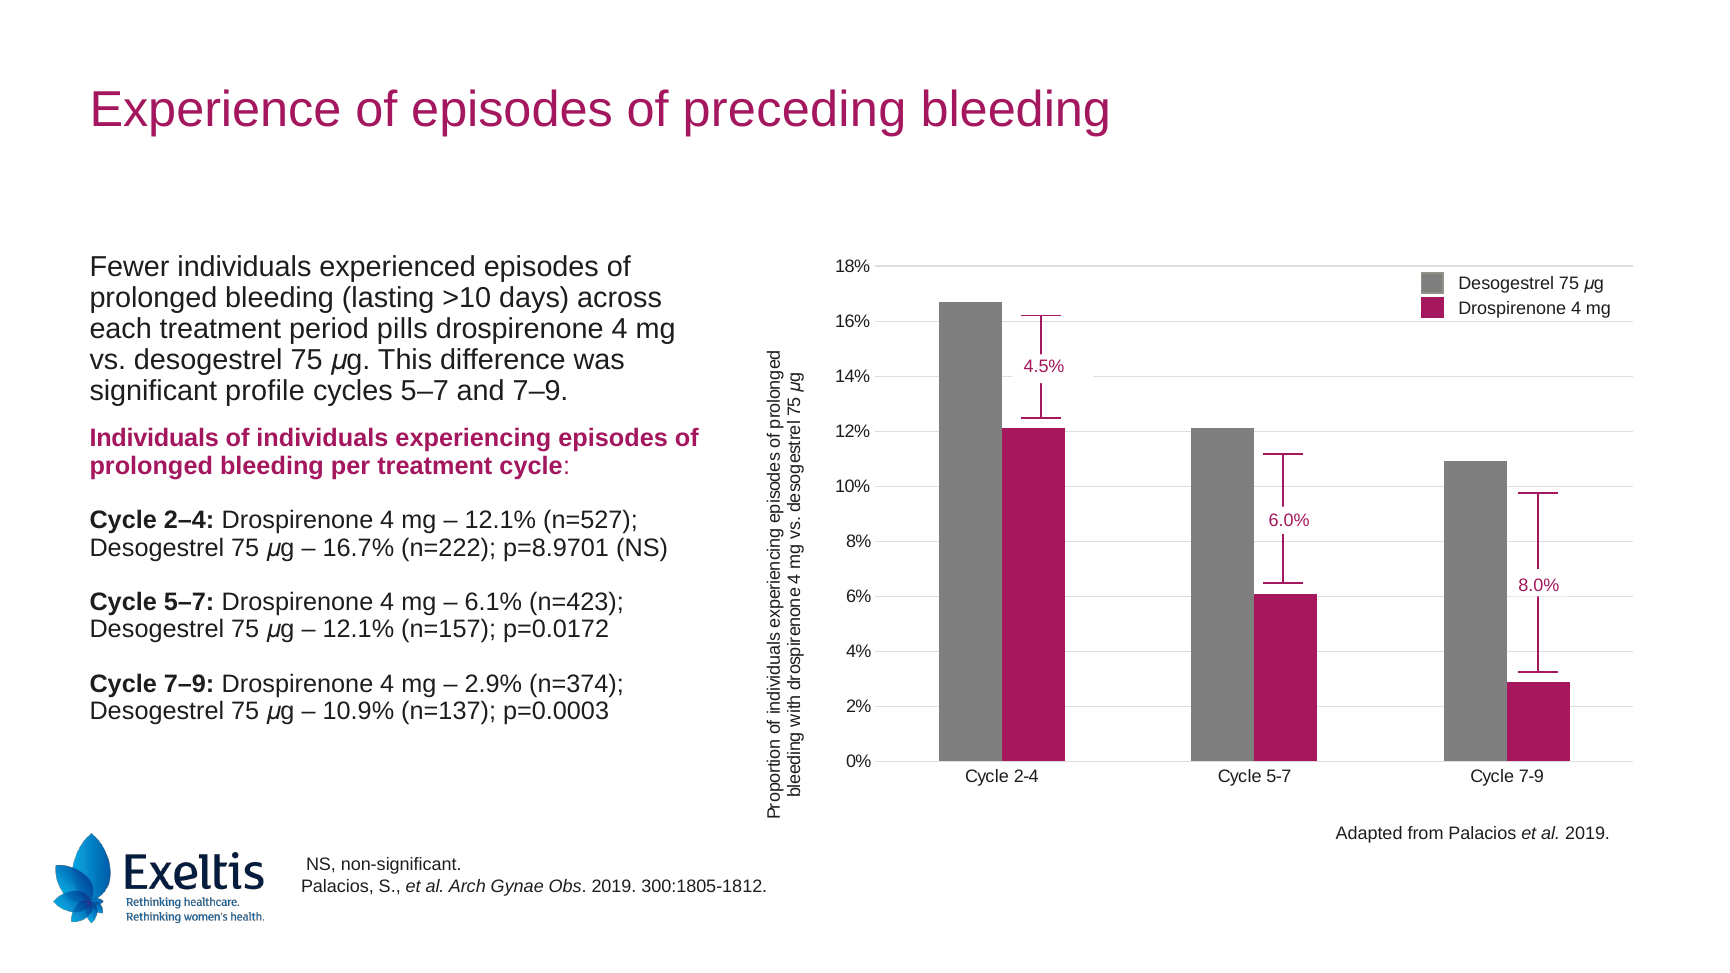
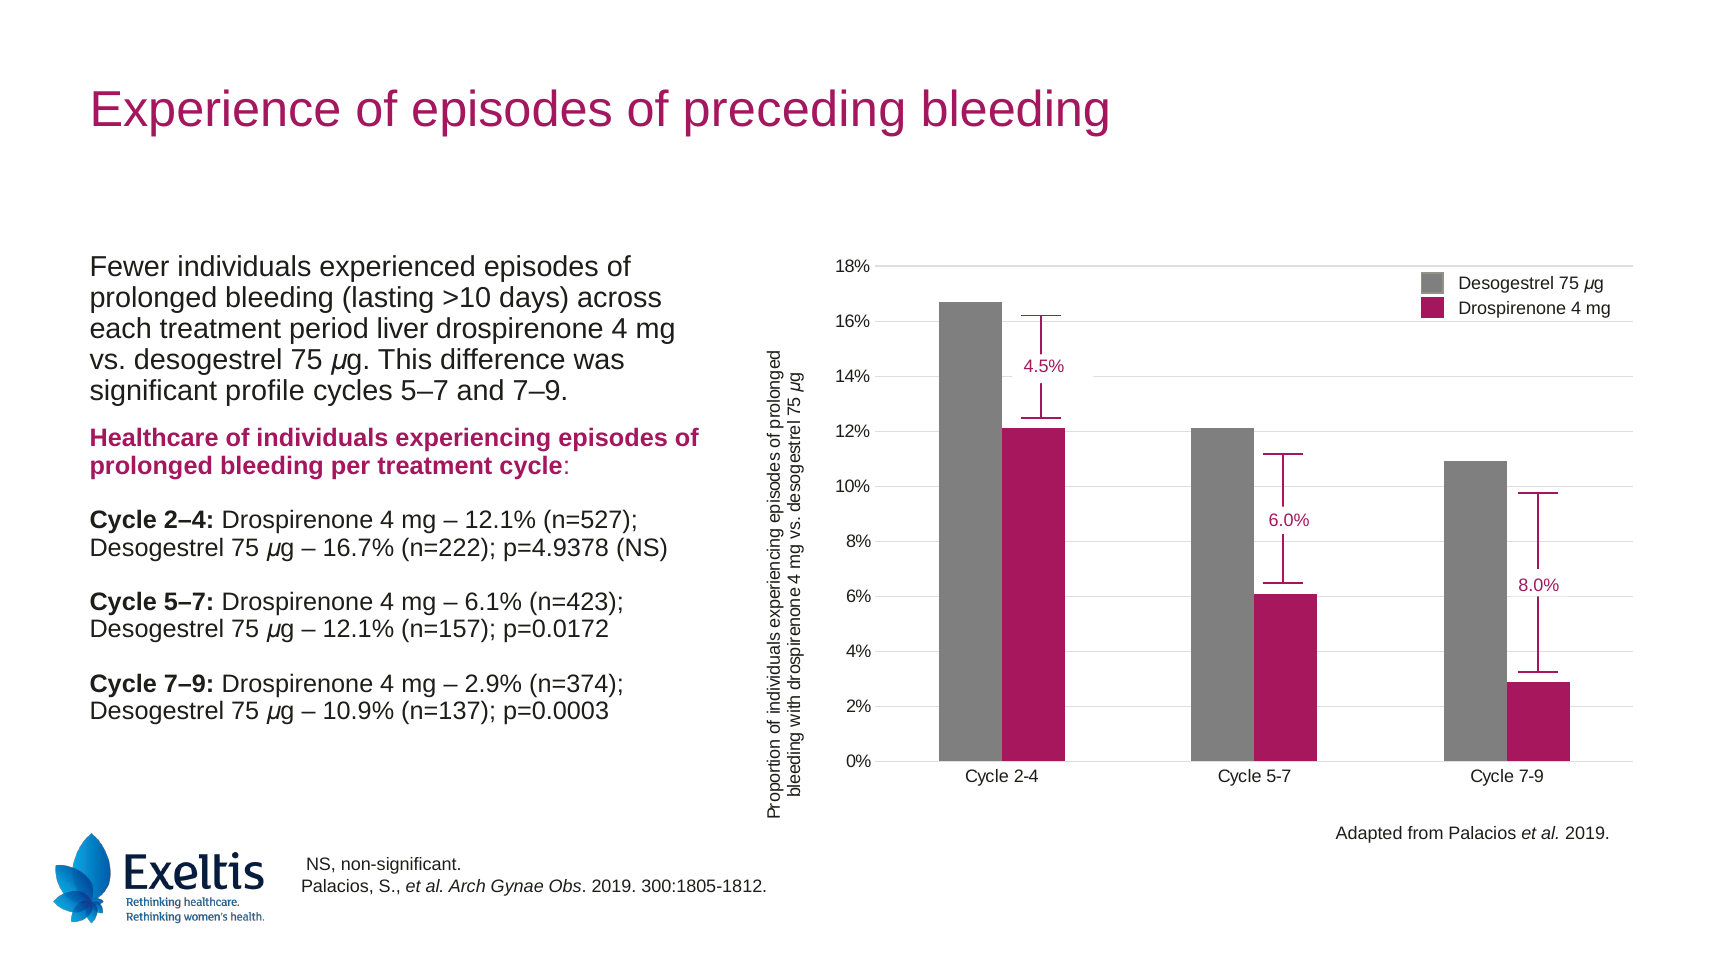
pills: pills -> liver
Individuals at (154, 439): Individuals -> Healthcare
p=8.9701: p=8.9701 -> p=4.9378
